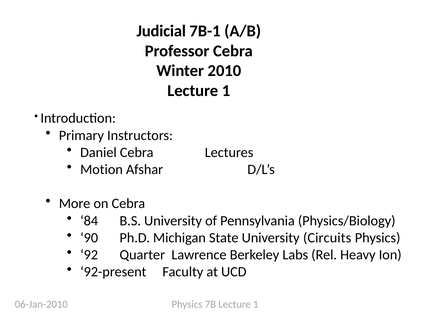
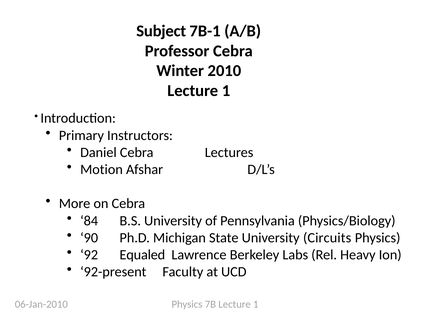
Judicial: Judicial -> Subject
Quarter: Quarter -> Equaled
